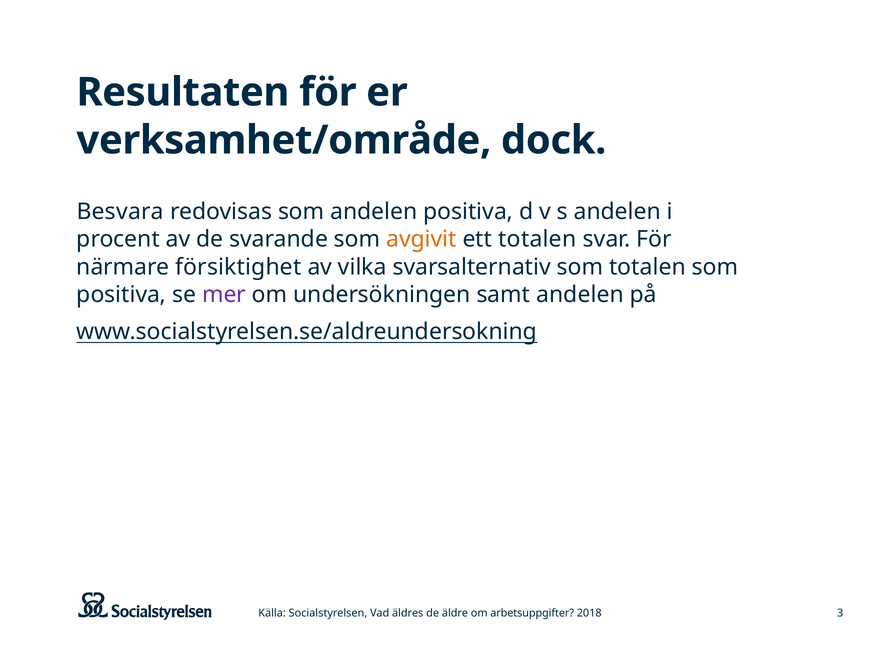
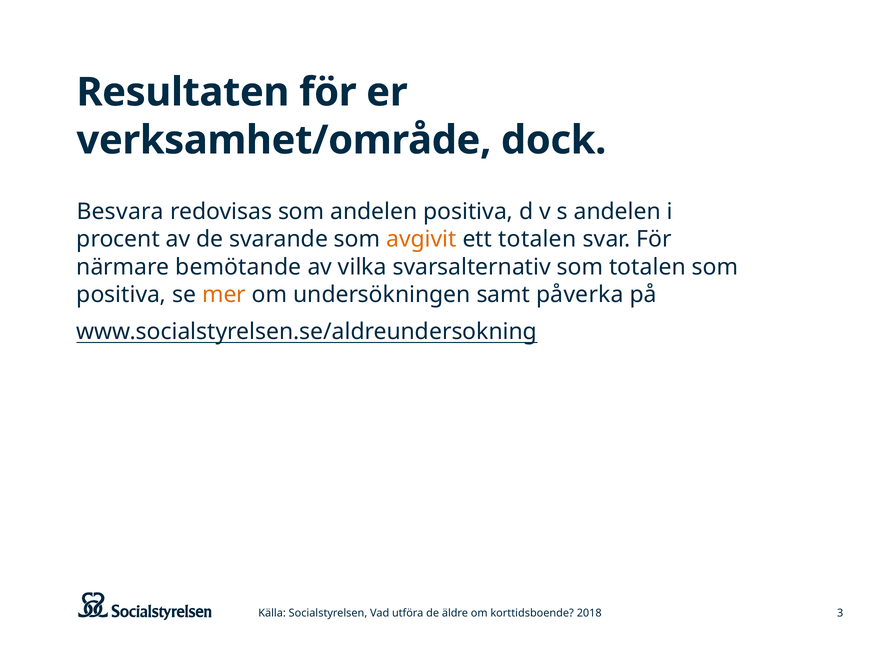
försiktighet: försiktighet -> bemötande
mer colour: purple -> orange
samt andelen: andelen -> påverka
äldres: äldres -> utföra
arbetsuppgifter: arbetsuppgifter -> korttidsboende
